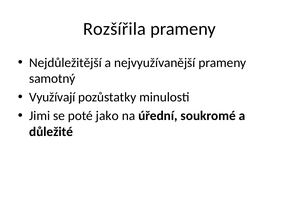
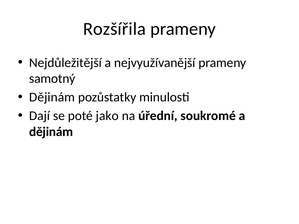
Využívají at (52, 97): Využívají -> Dějinám
Jimi: Jimi -> Dají
důležité at (51, 132): důležité -> dějinám
